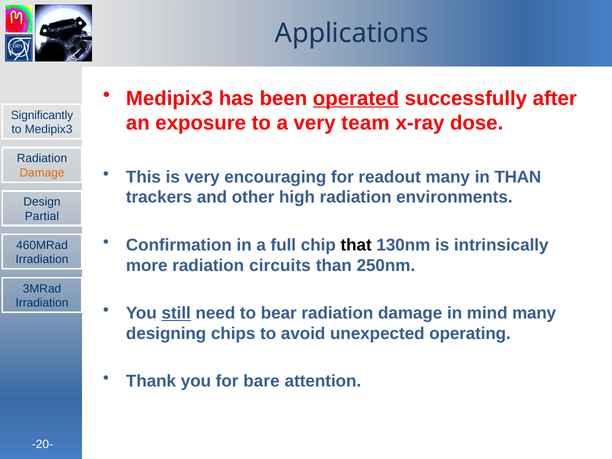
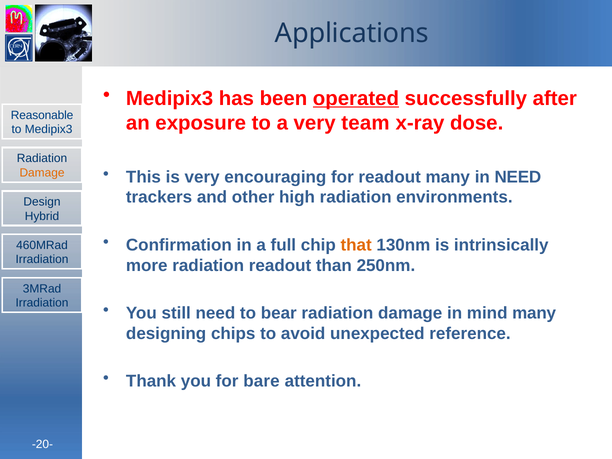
Significantly: Significantly -> Reasonable
in THAN: THAN -> NEED
Partial: Partial -> Hybrid
that colour: black -> orange
radiation circuits: circuits -> readout
still underline: present -> none
operating: operating -> reference
